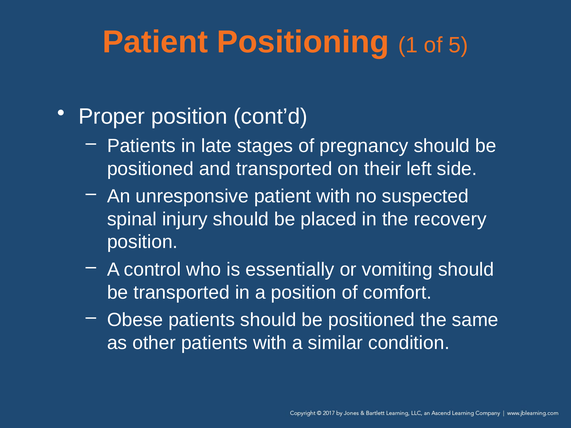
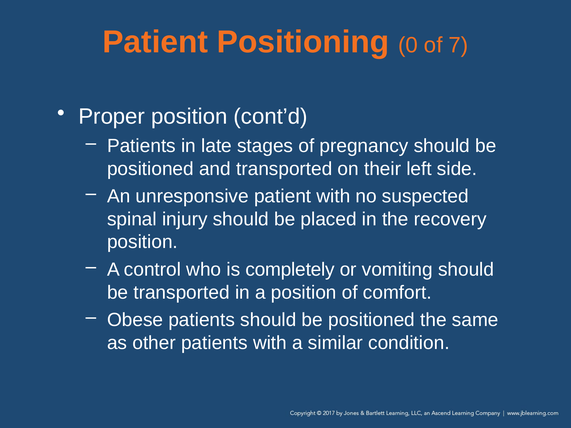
1: 1 -> 0
5: 5 -> 7
essentially: essentially -> completely
